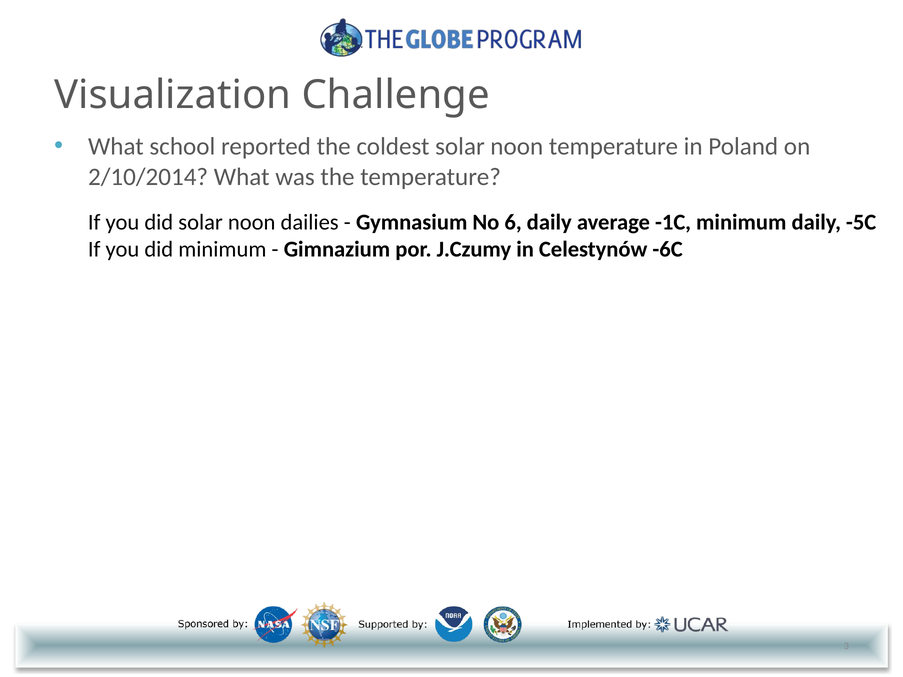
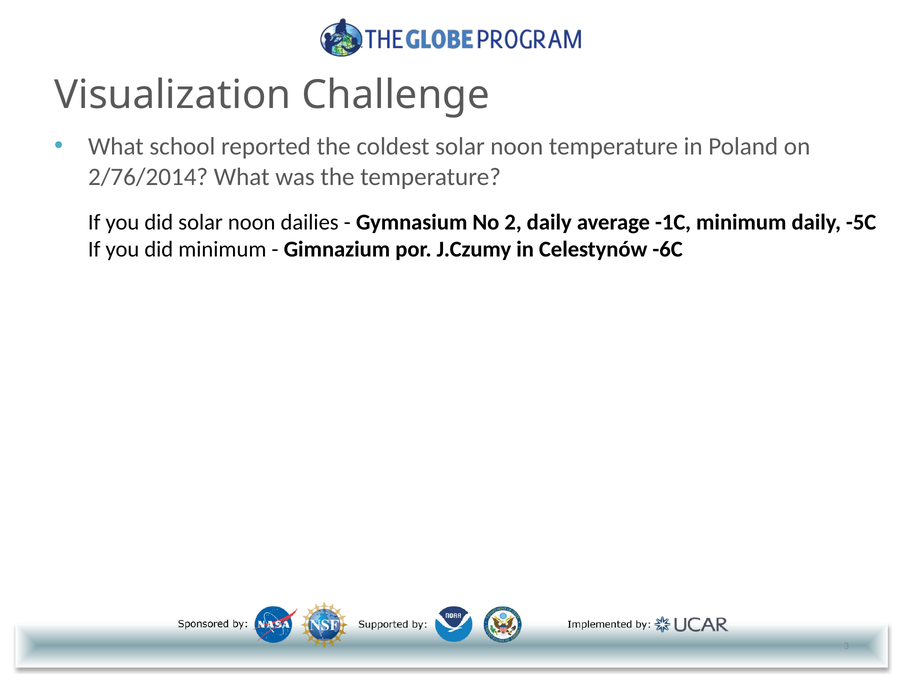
2/10/2014: 2/10/2014 -> 2/76/2014
6: 6 -> 2
